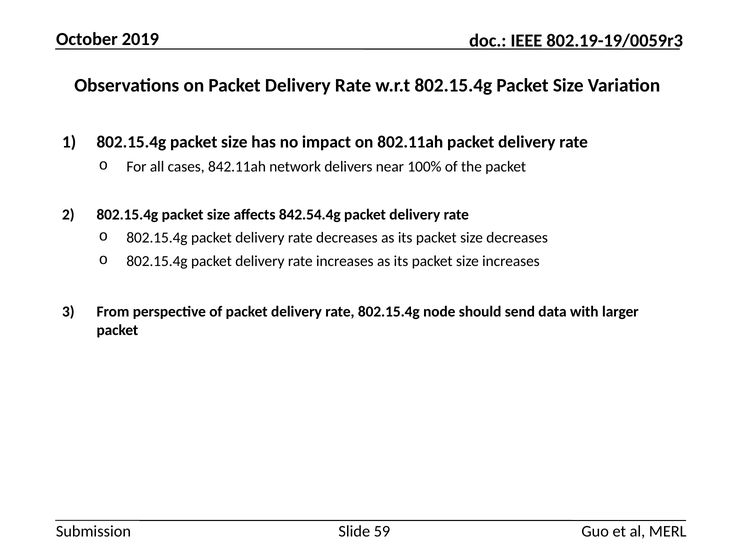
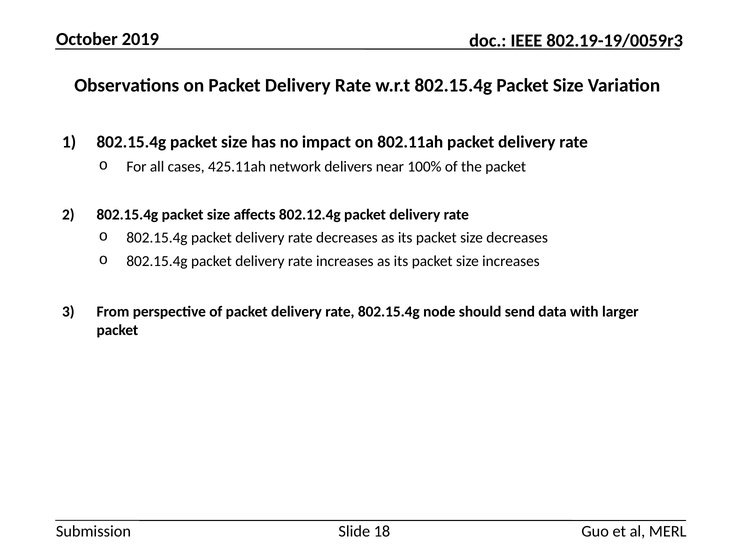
842.11ah: 842.11ah -> 425.11ah
842.54.4g: 842.54.4g -> 802.12.4g
59: 59 -> 18
